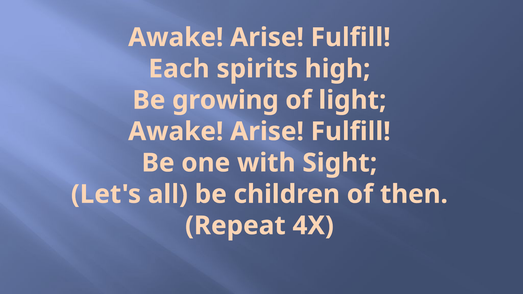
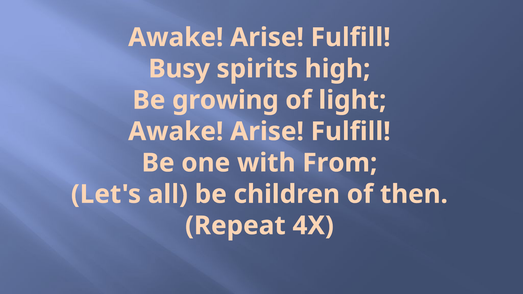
Each: Each -> Busy
Sight: Sight -> From
